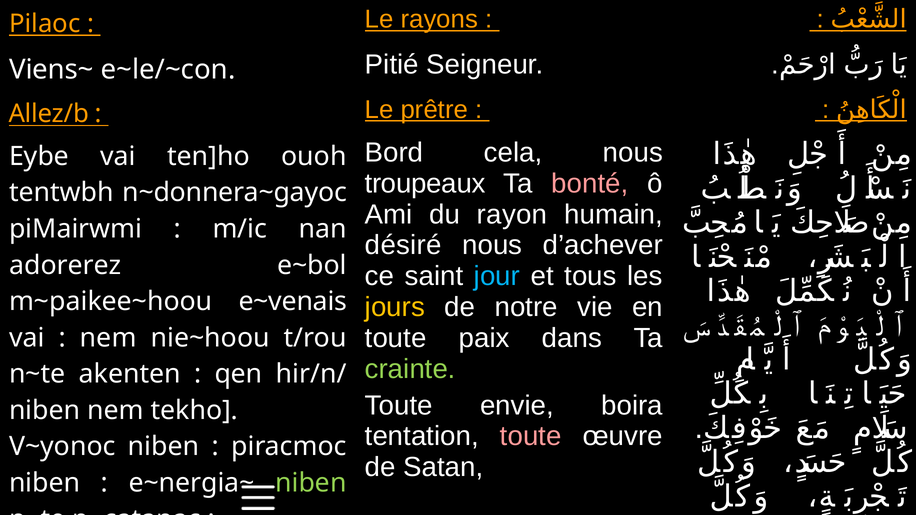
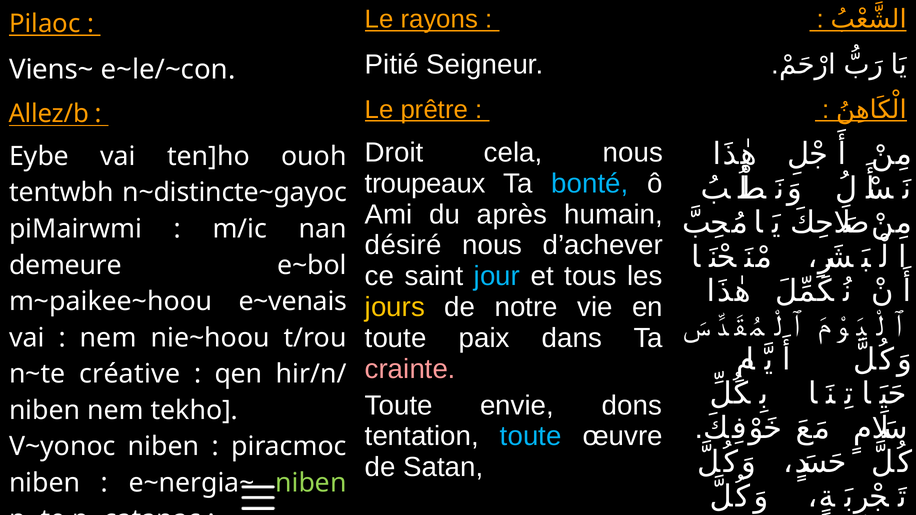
Bord: Bord -> Droit
bonté colour: pink -> light blue
n~donnera~gayoc: n~donnera~gayoc -> n~distincte~gayoc
rayon: rayon -> après
adorerez: adorerez -> demeure
crainte colour: light green -> pink
akenten: akenten -> créative
boira: boira -> dons
toute at (531, 436) colour: pink -> light blue
